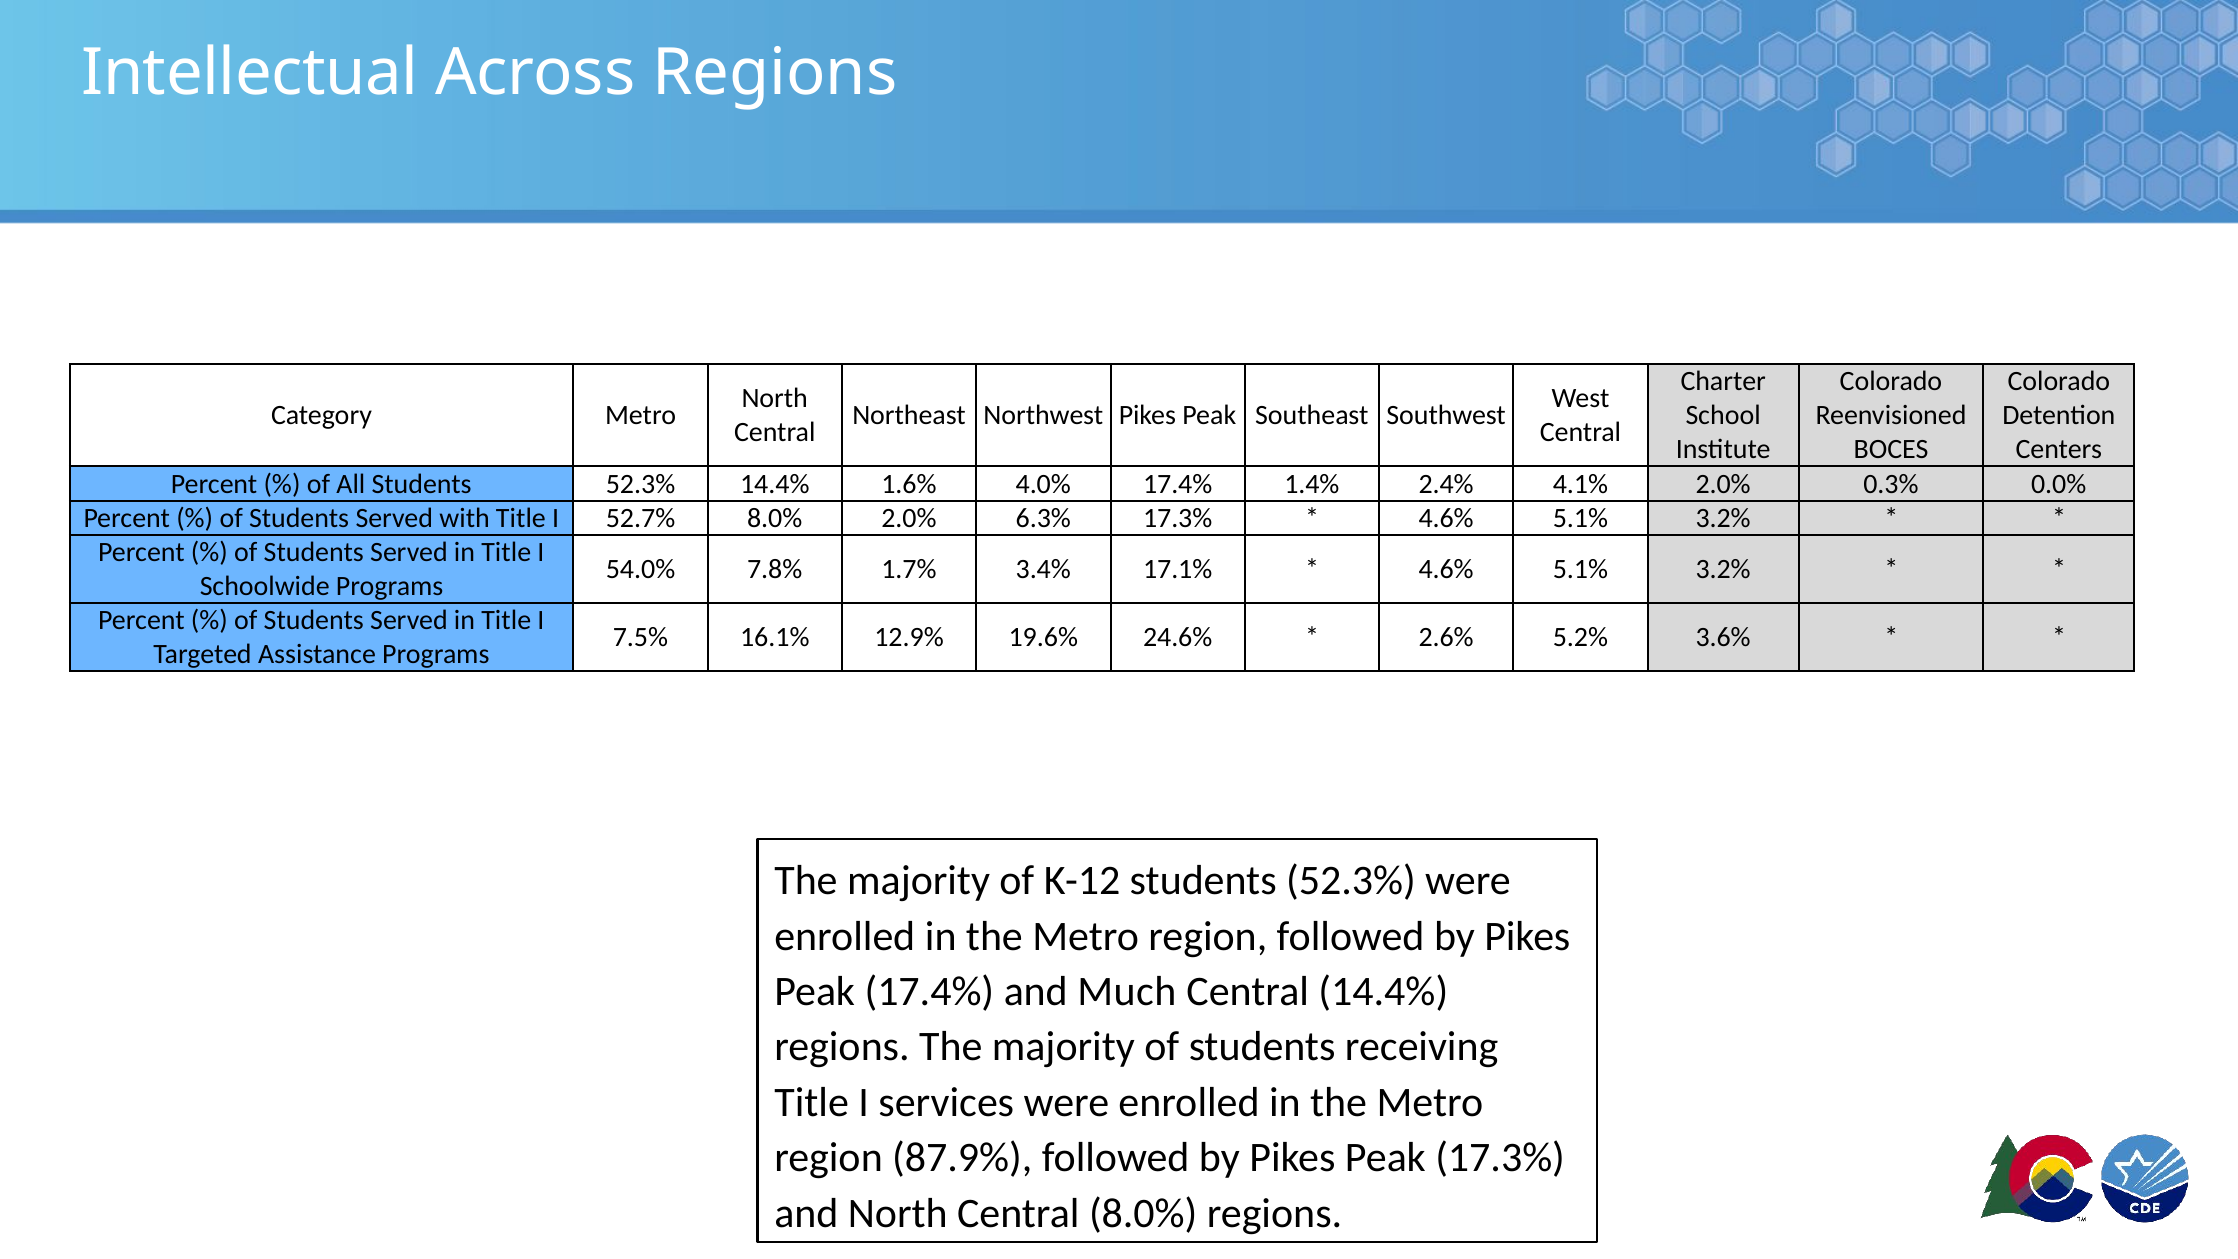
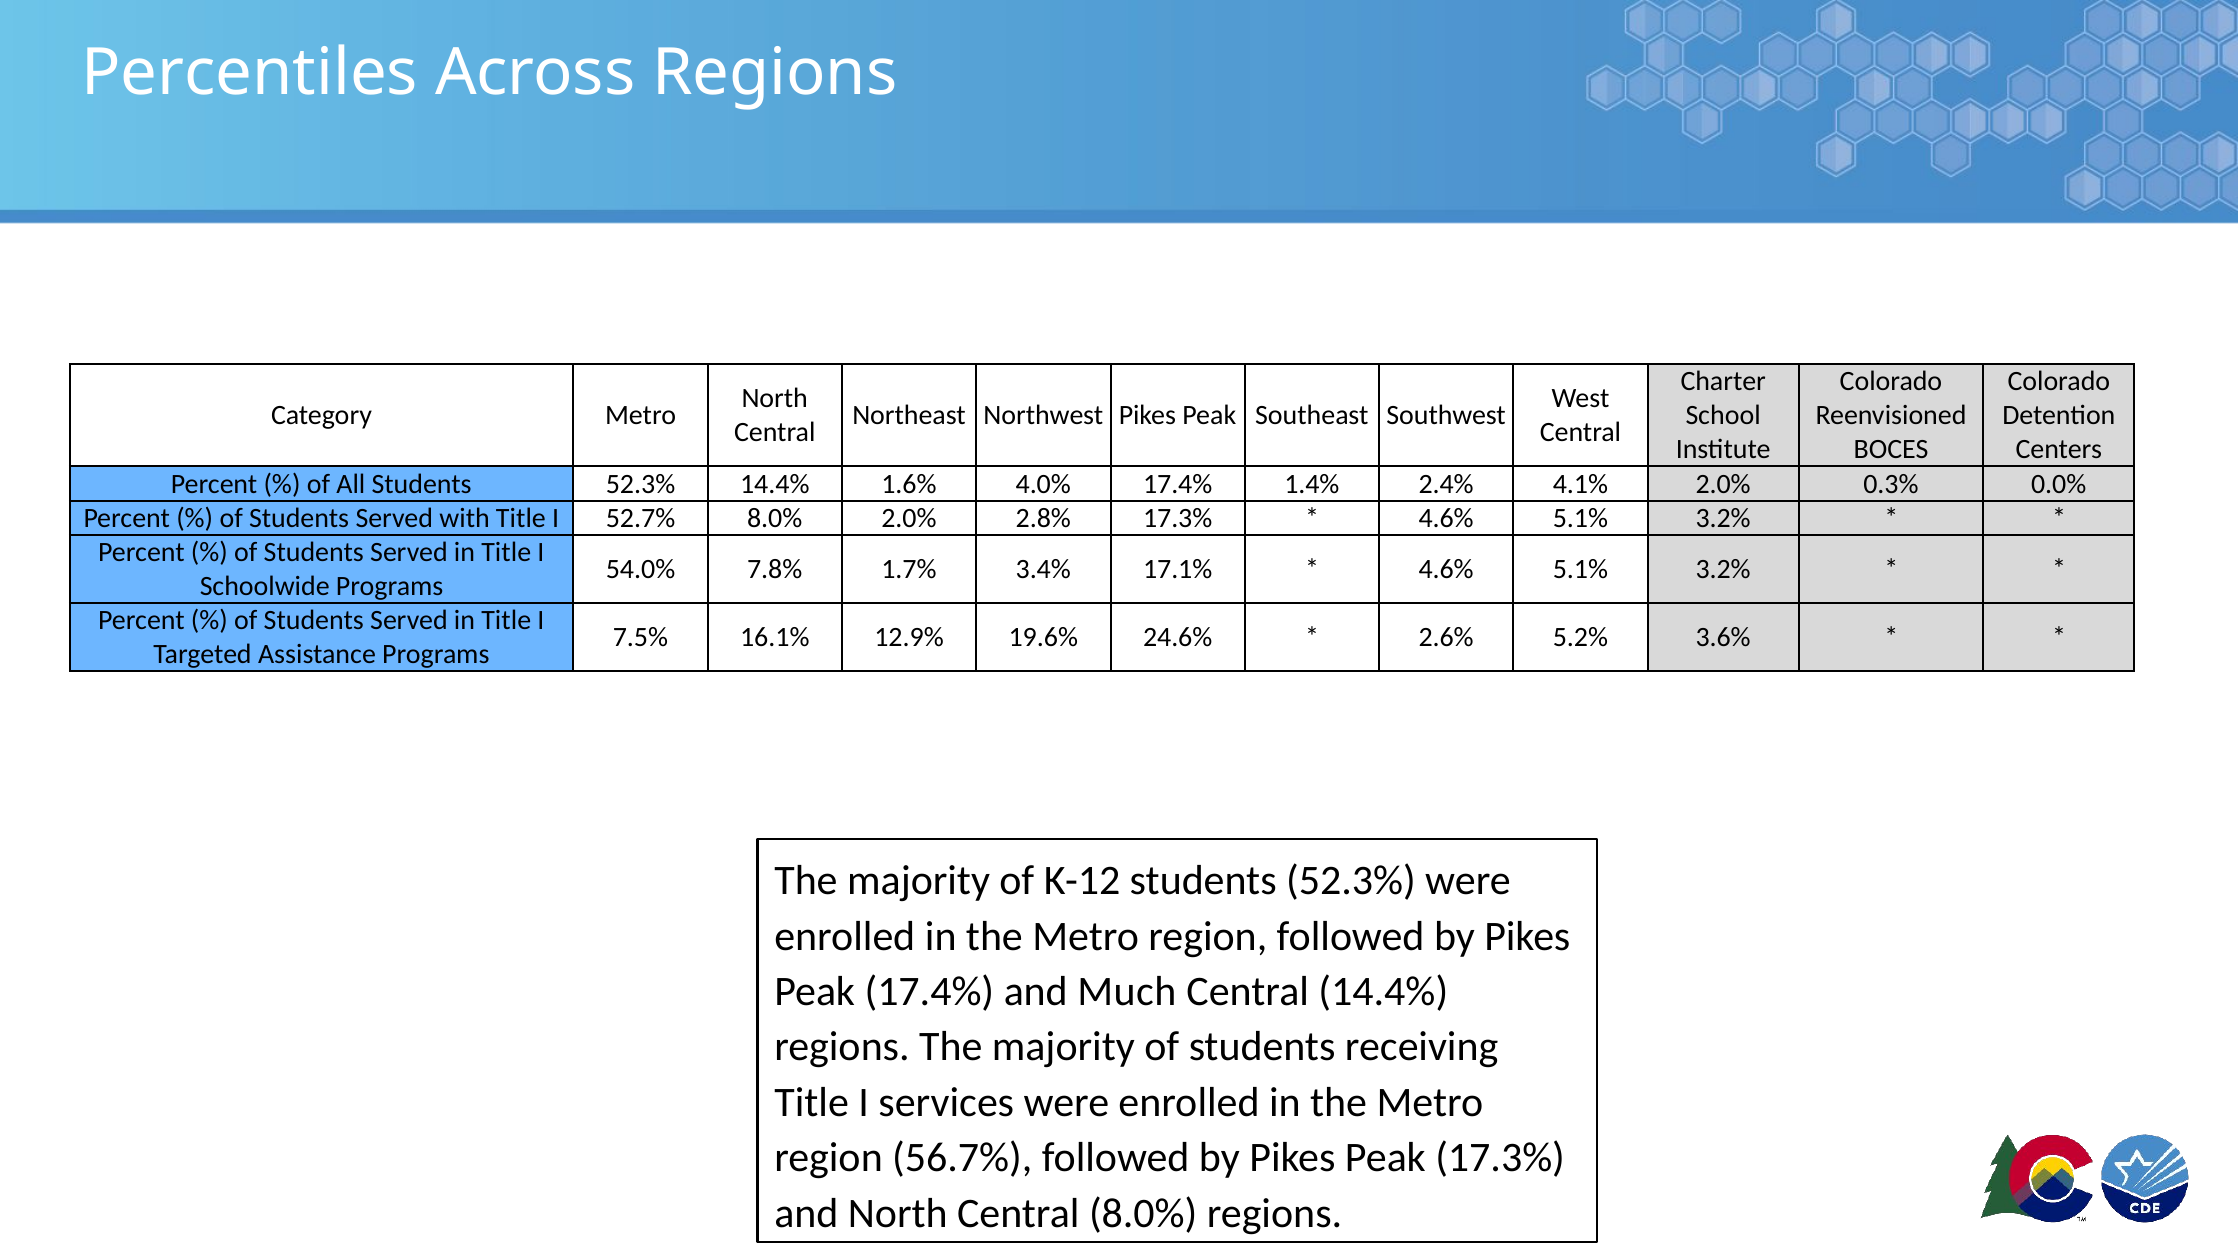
Intellectual: Intellectual -> Percentiles
6.3%: 6.3% -> 2.8%
87.9%: 87.9% -> 56.7%
